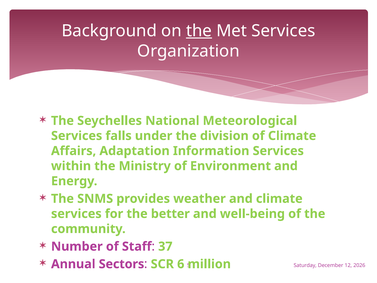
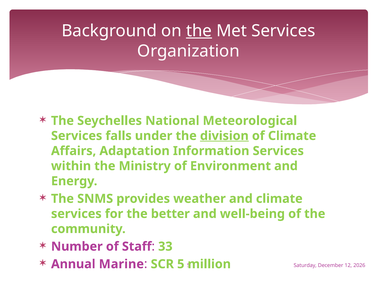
division underline: none -> present
37: 37 -> 33
Sectors: Sectors -> Marine
SCR 6: 6 -> 5
